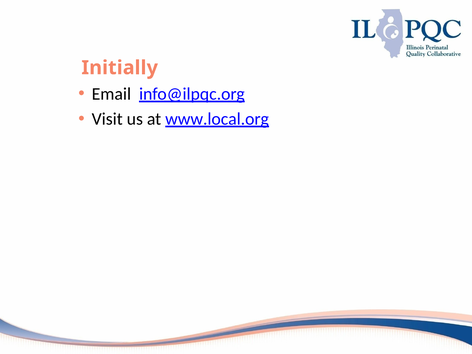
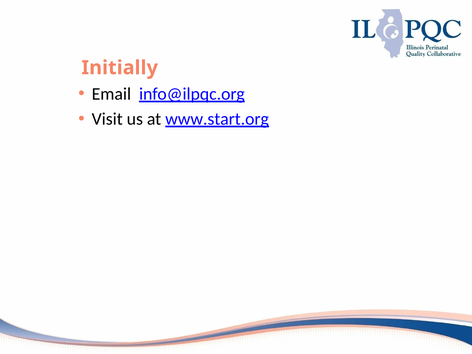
www.local.org: www.local.org -> www.start.org
